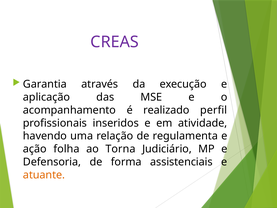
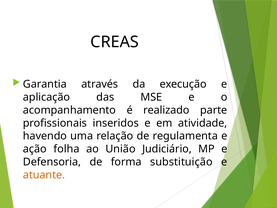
CREAS colour: purple -> black
perfil: perfil -> parte
Torna: Torna -> União
assistenciais: assistenciais -> substituição
